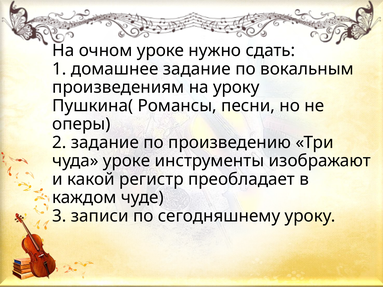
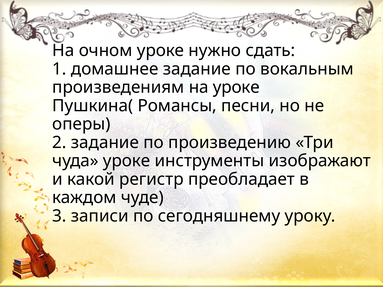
на уроку: уроку -> уроке
